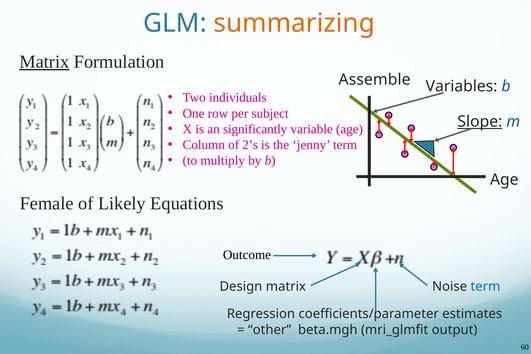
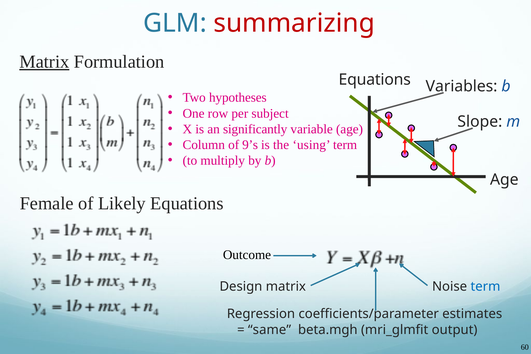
summarizing colour: orange -> red
Assemble at (375, 80): Assemble -> Equations
individuals: individuals -> hypotheses
Slope underline: present -> none
2’s: 2’s -> 9’s
jenny: jenny -> using
other: other -> same
